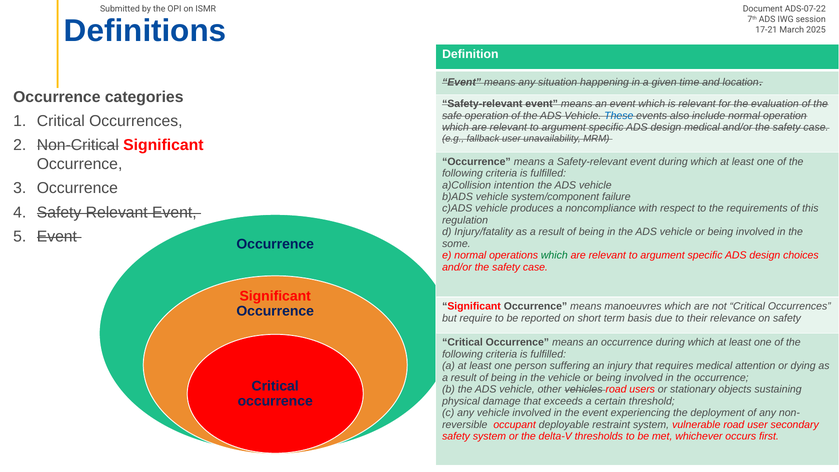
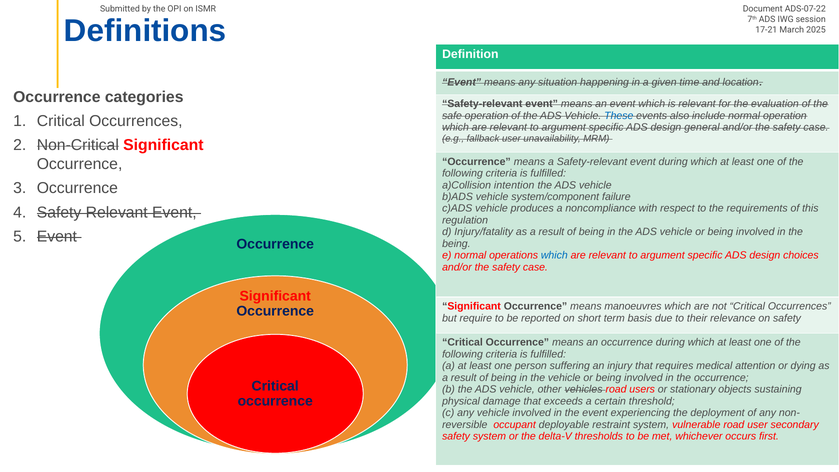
design medical: medical -> general
some at (456, 244): some -> being
which at (554, 255) colour: green -> blue
